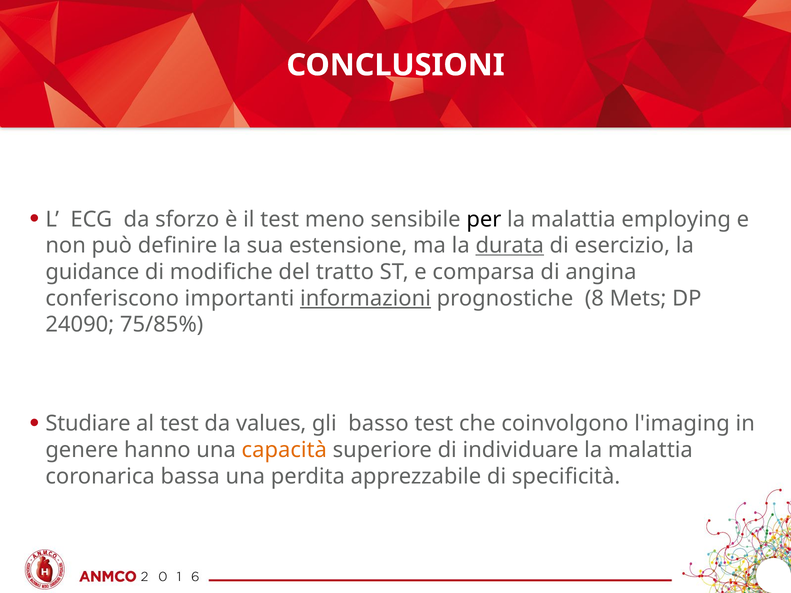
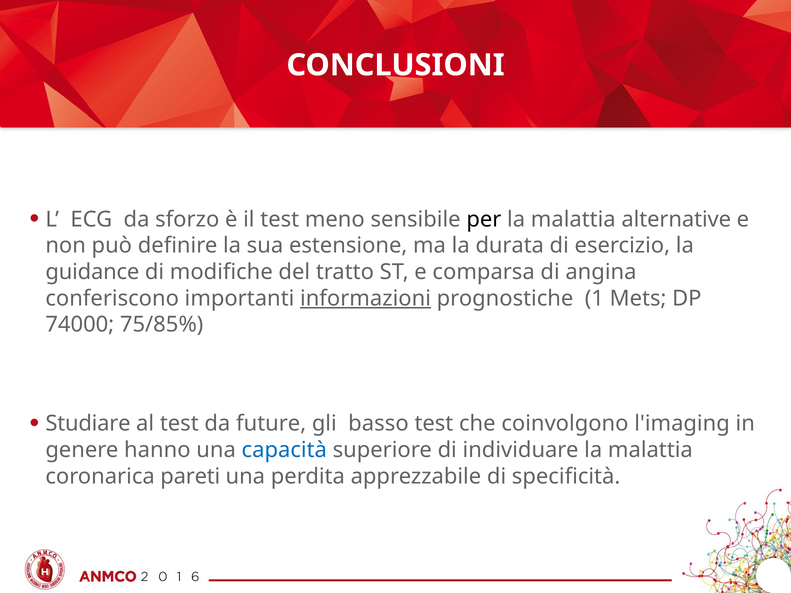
employing: employing -> alternative
durata underline: present -> none
8: 8 -> 1
24090: 24090 -> 74000
values: values -> future
capacità colour: orange -> blue
bassa: bassa -> pareti
